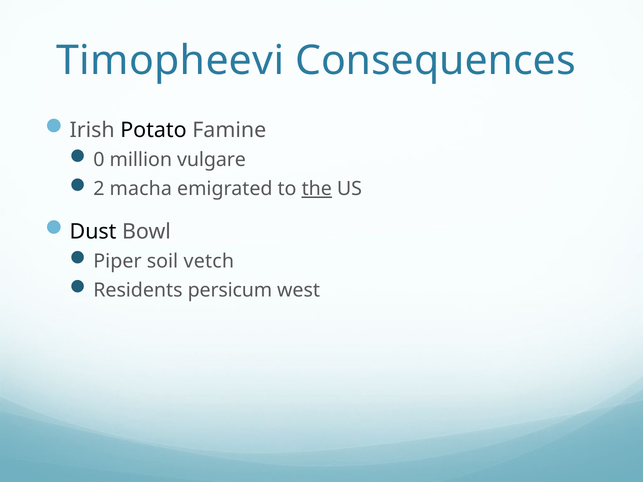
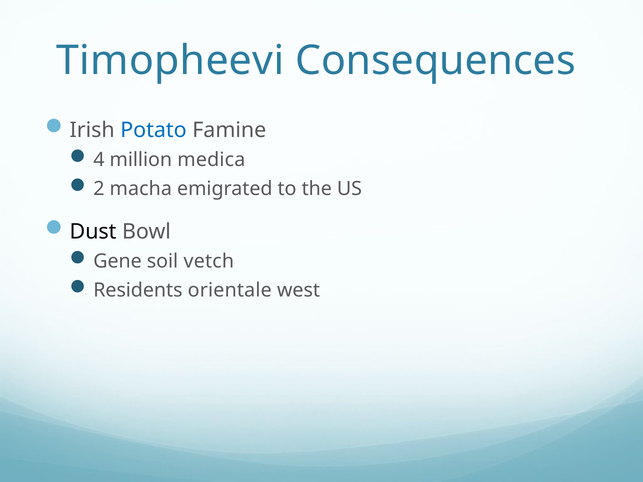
Potato colour: black -> blue
0: 0 -> 4
vulgare: vulgare -> medica
the underline: present -> none
Piper: Piper -> Gene
persicum: persicum -> orientale
